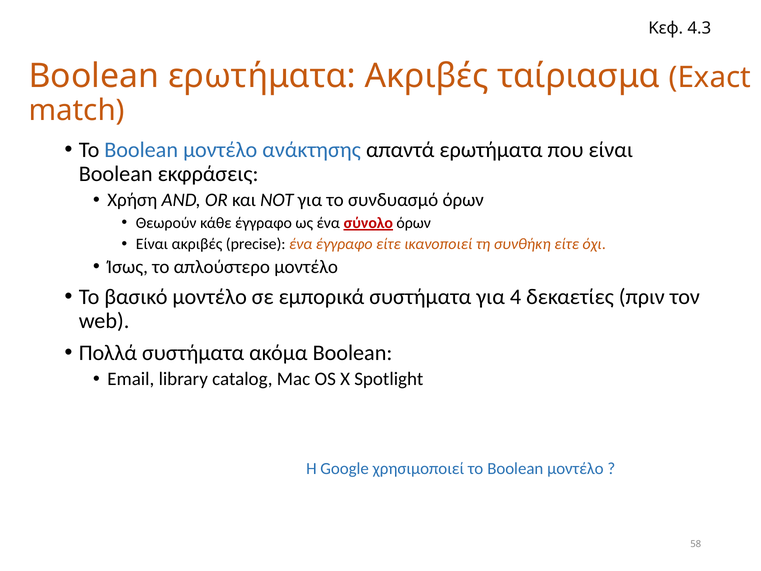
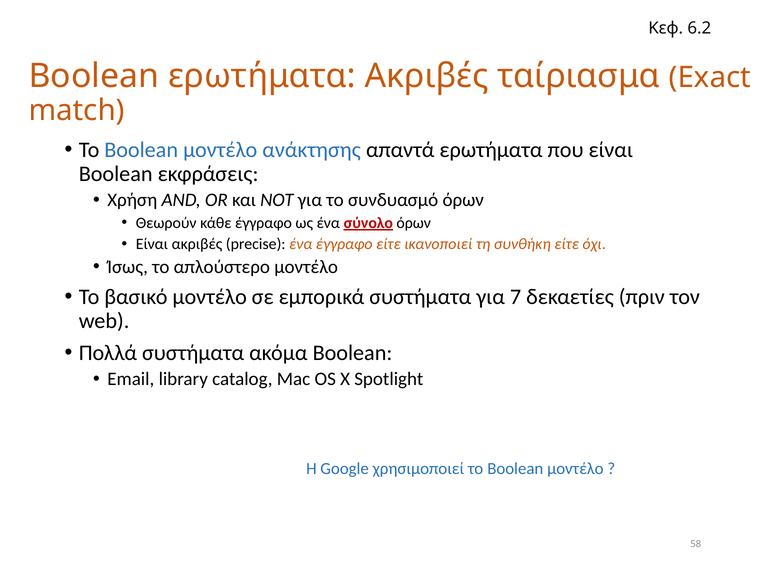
4.3: 4.3 -> 6.2
4: 4 -> 7
